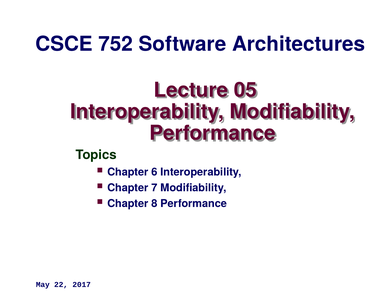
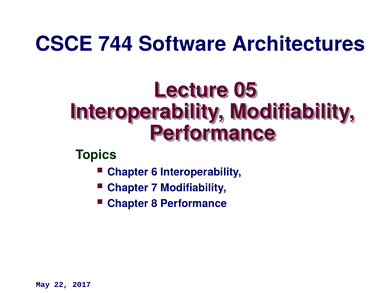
752: 752 -> 744
